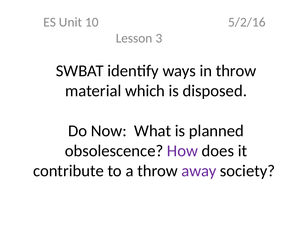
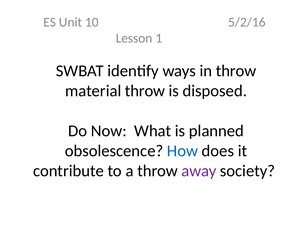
3: 3 -> 1
material which: which -> throw
How colour: purple -> blue
